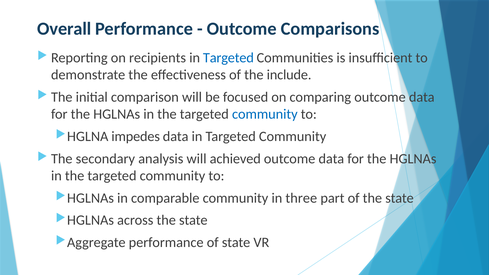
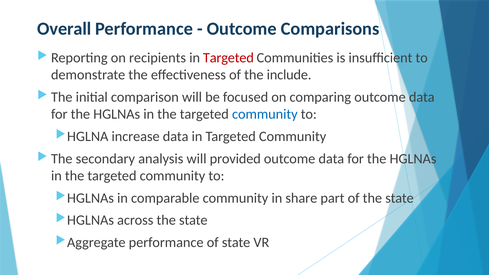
Targeted at (228, 58) colour: blue -> red
impedes: impedes -> increase
achieved: achieved -> provided
three: three -> share
